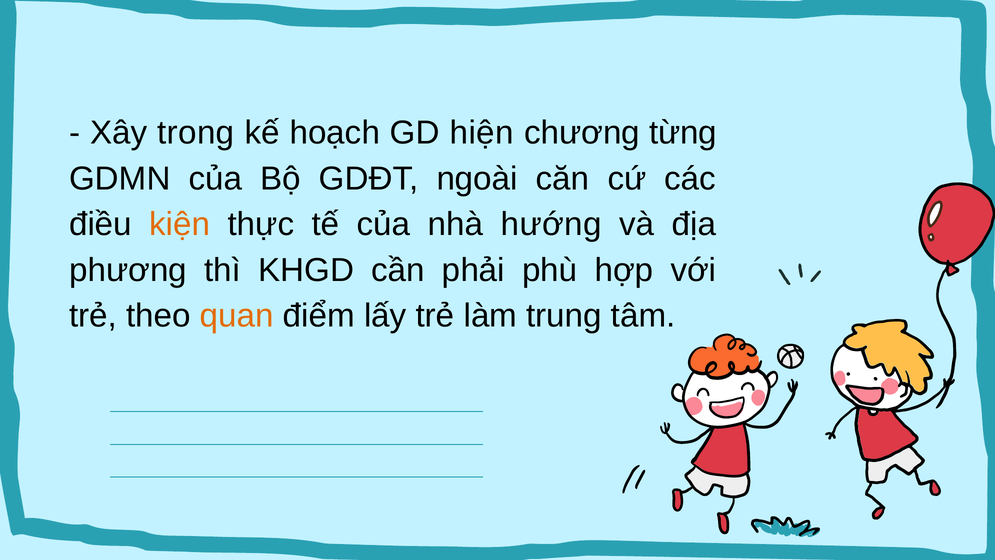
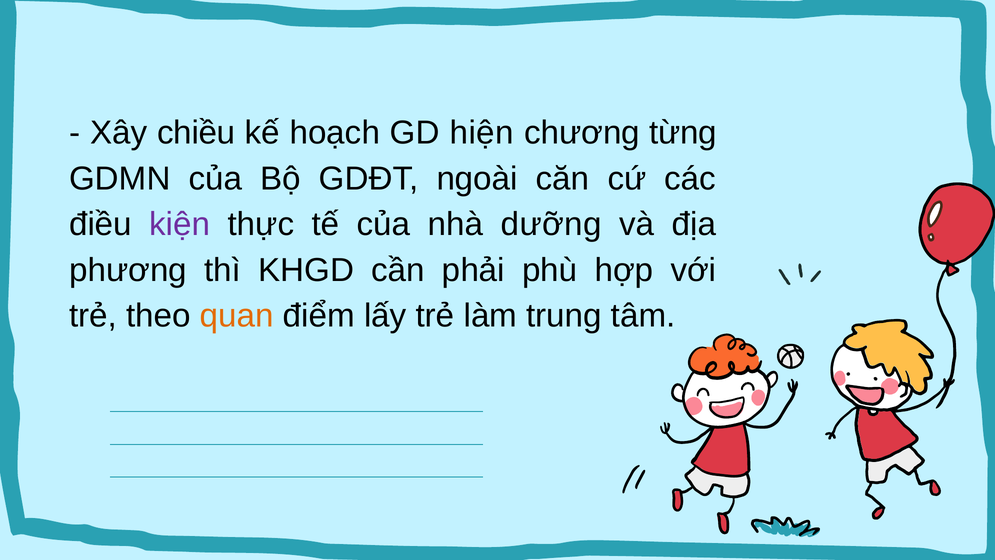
trong: trong -> chiều
kiện colour: orange -> purple
hướng: hướng -> dưỡng
